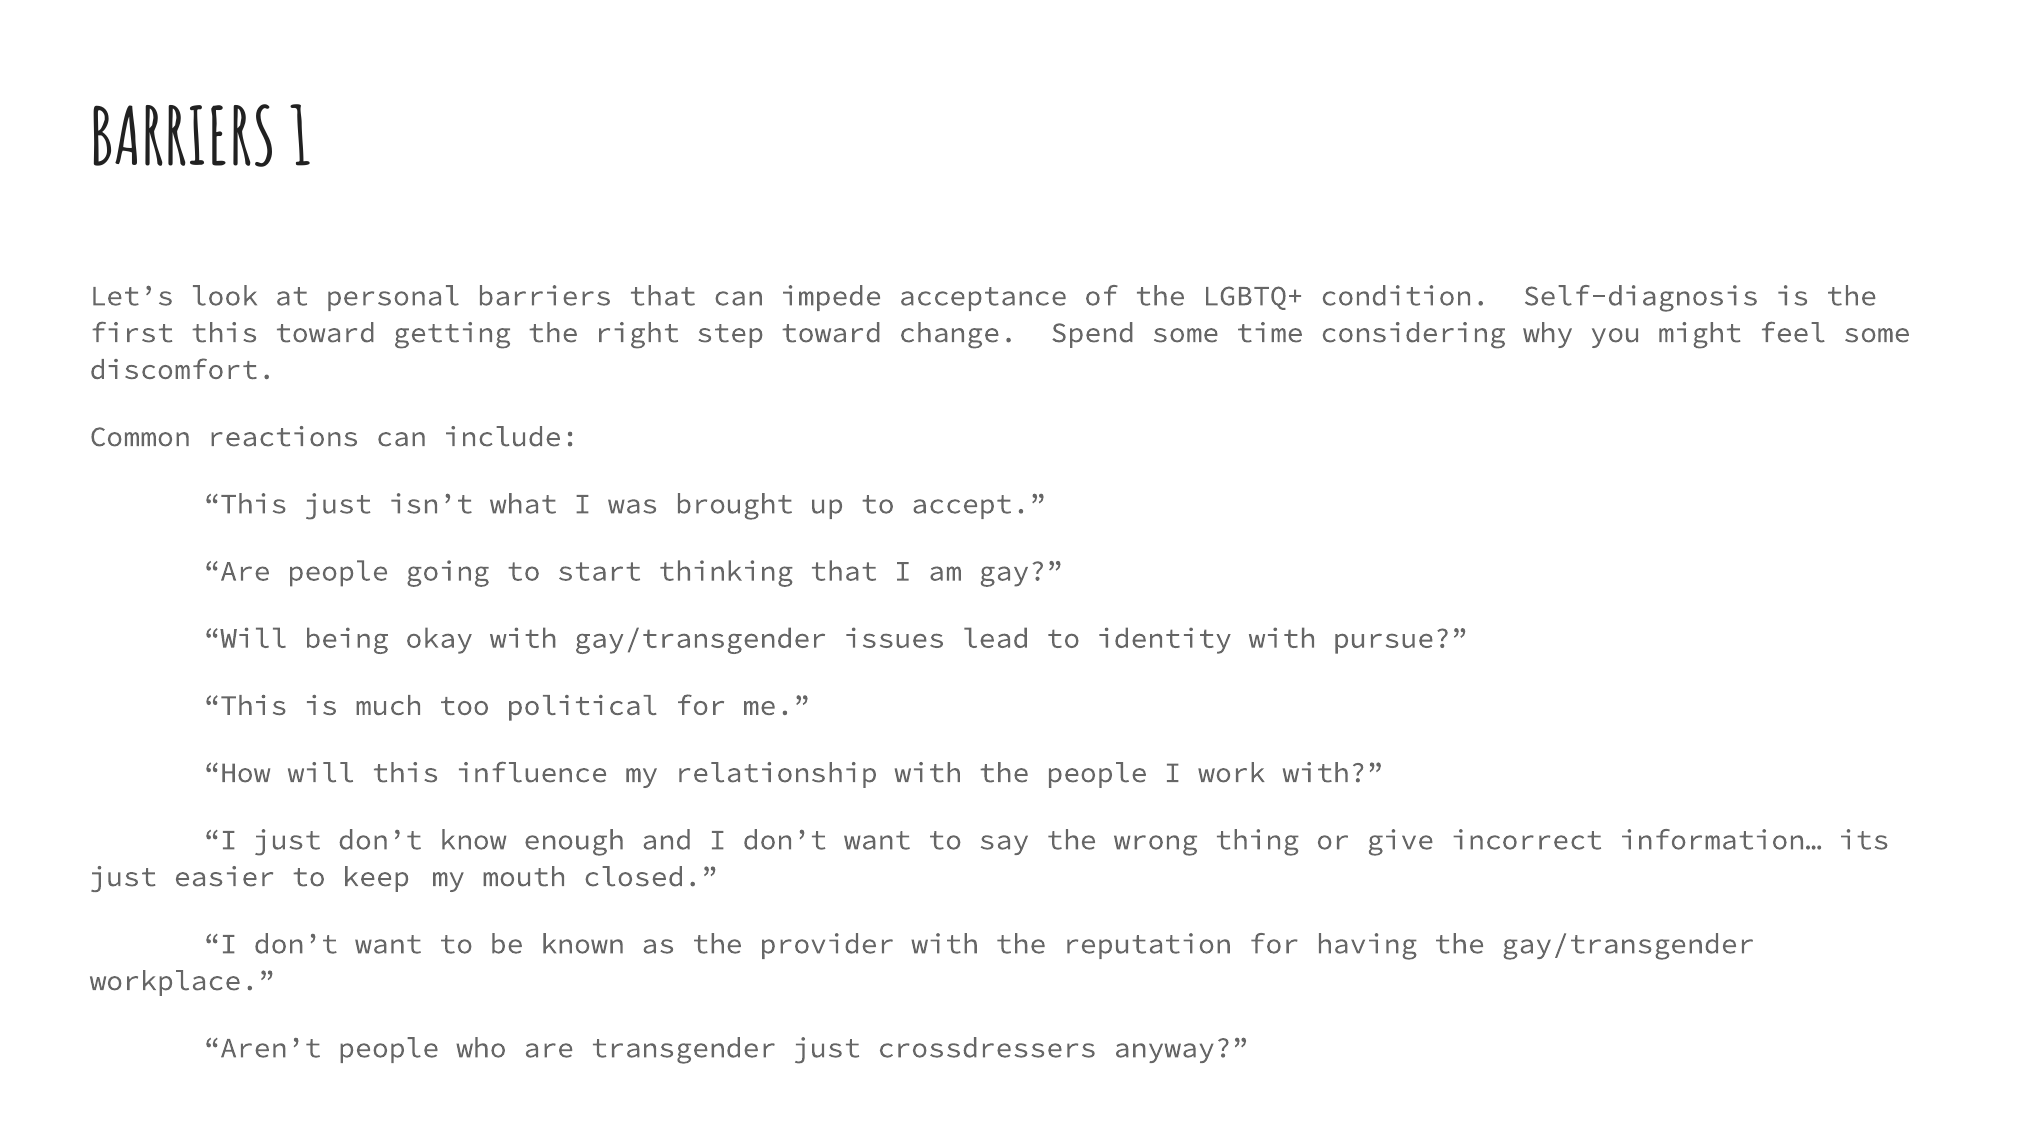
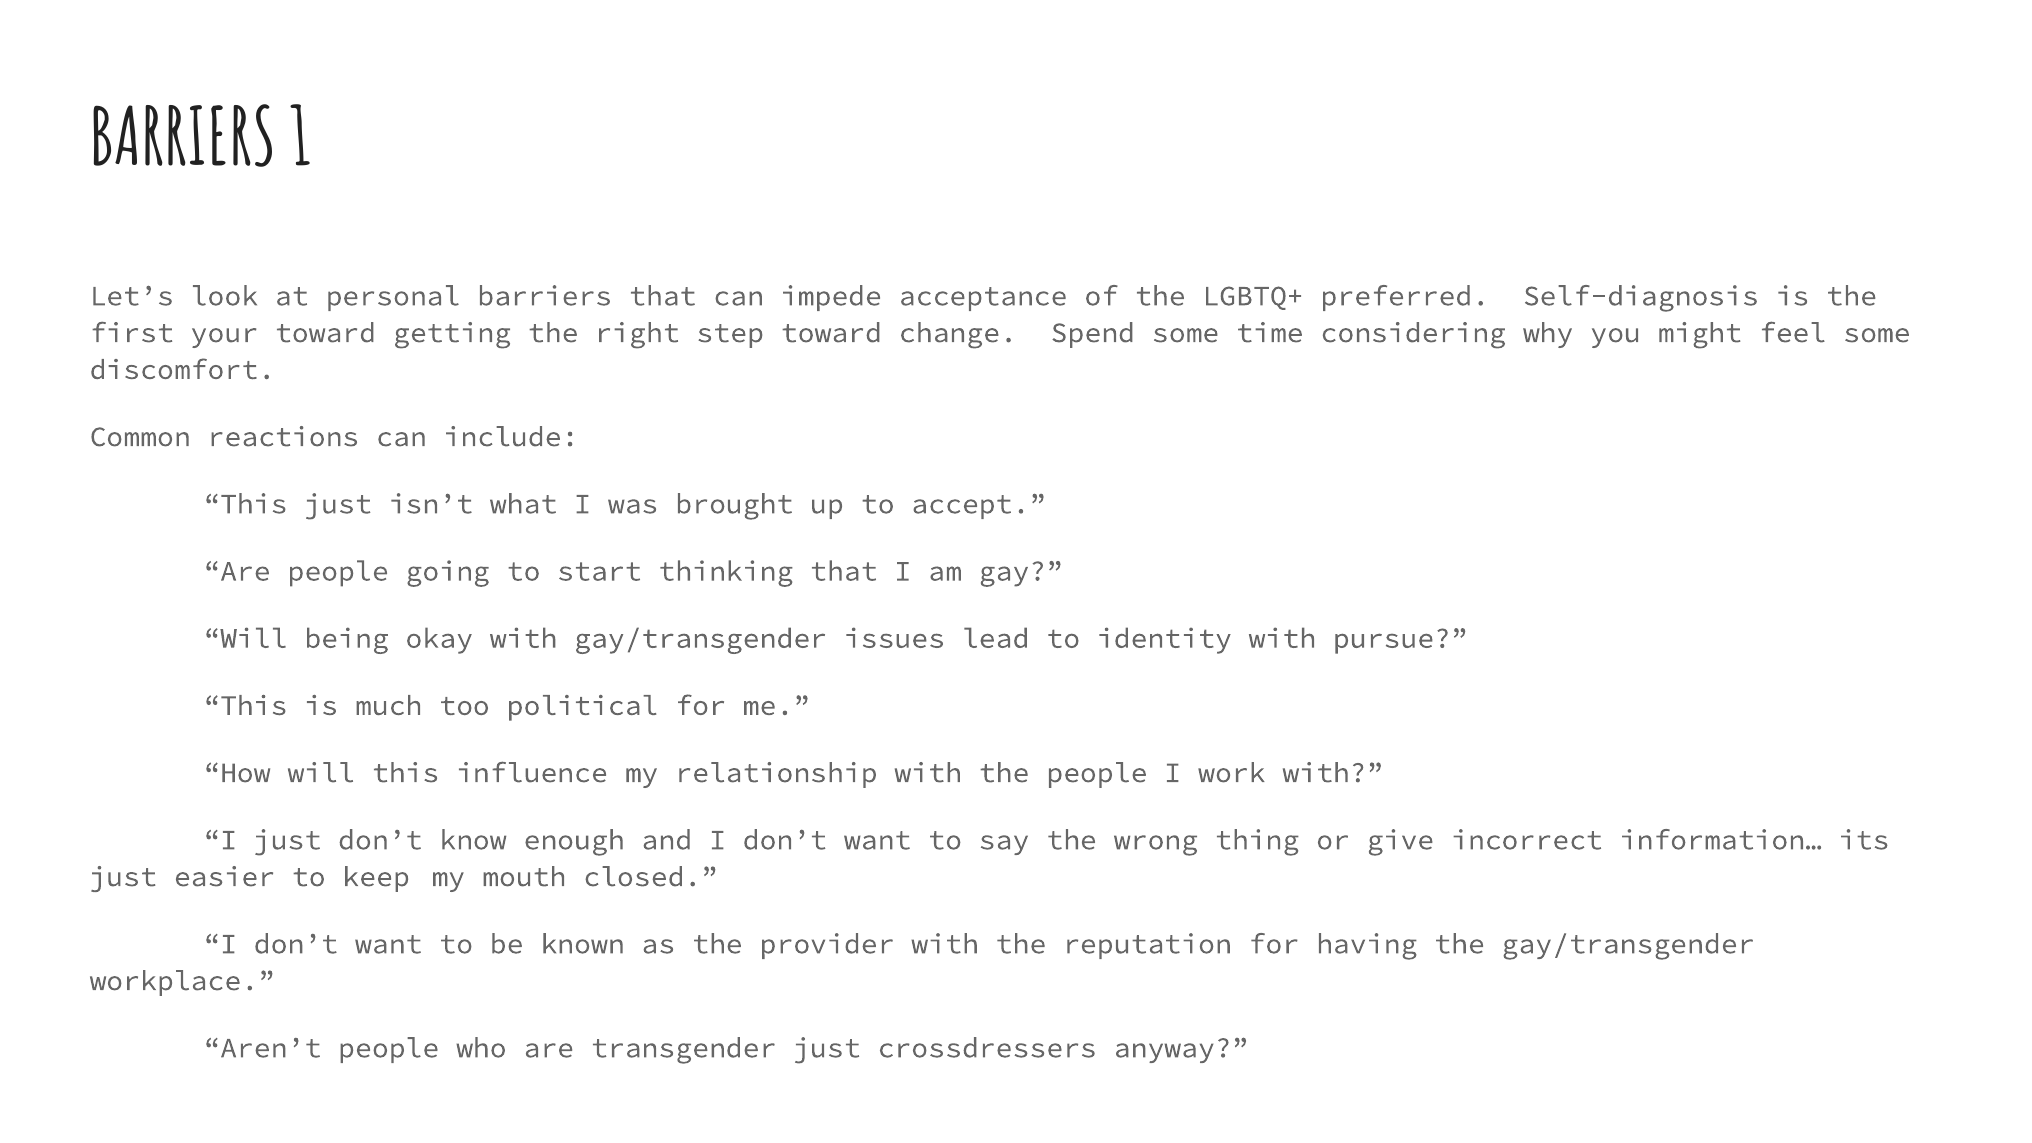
condition: condition -> preferred
first this: this -> your
